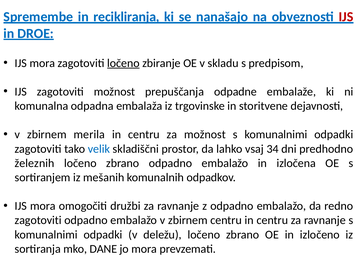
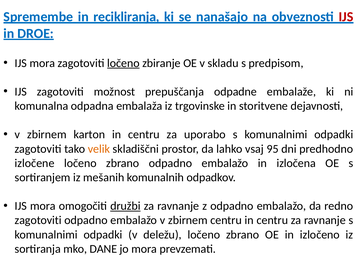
merila: merila -> karton
za možnost: možnost -> uporabo
velik colour: blue -> orange
34: 34 -> 95
železnih: železnih -> izločene
družbi underline: none -> present
